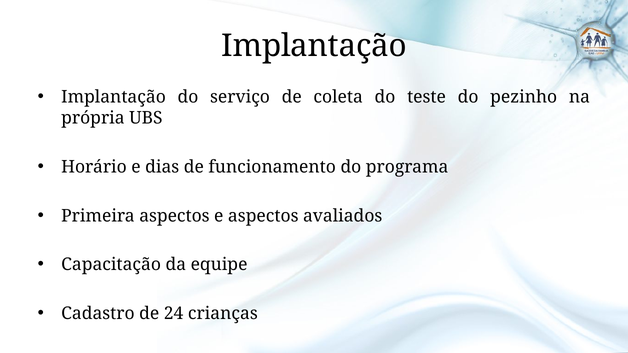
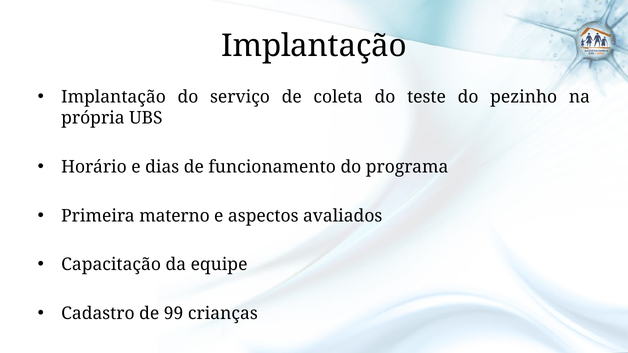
Primeira aspectos: aspectos -> materno
24: 24 -> 99
